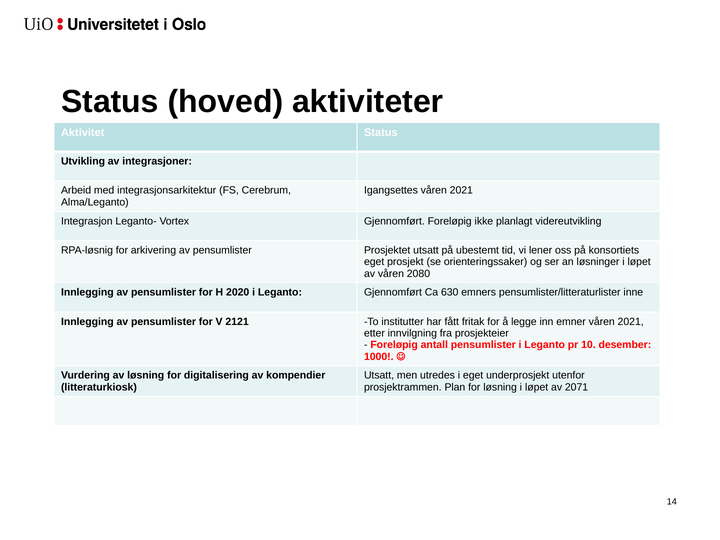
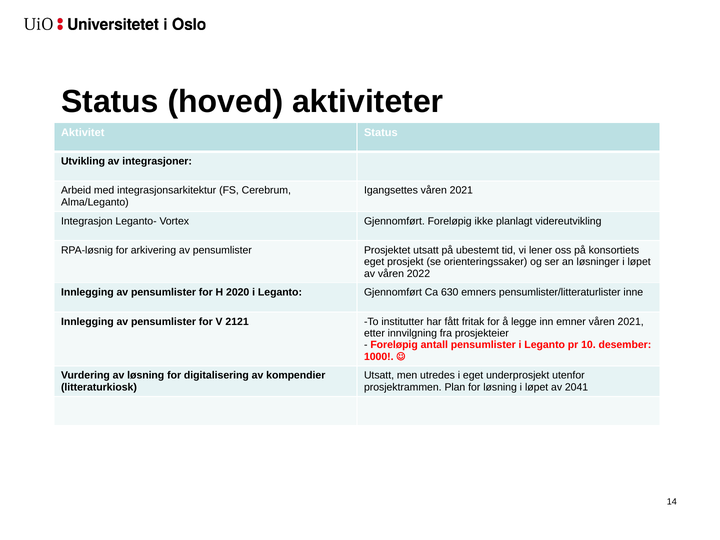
2080: 2080 -> 2022
2071: 2071 -> 2041
